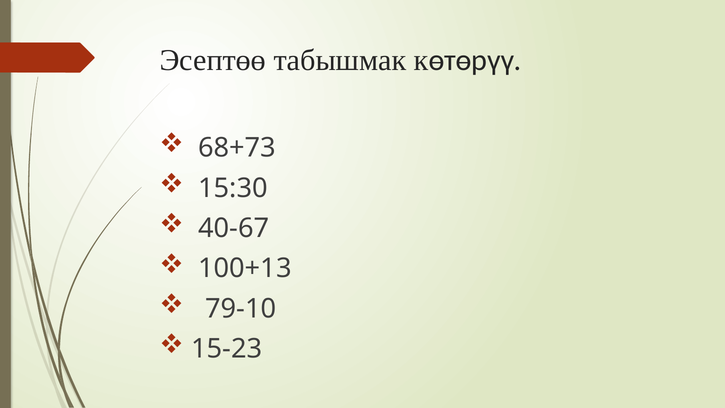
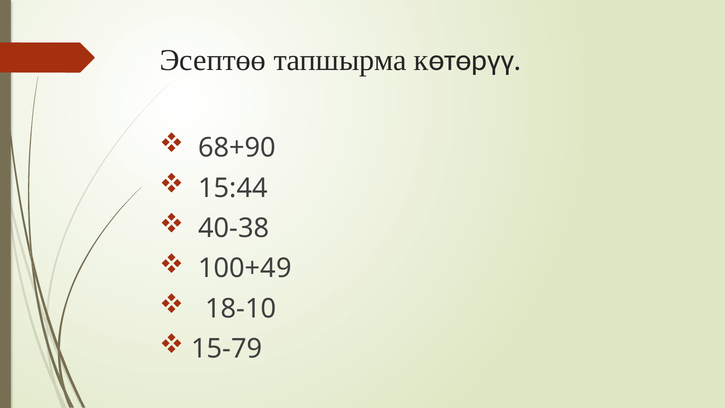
табышмак: табышмак -> тапшырма
68+73: 68+73 -> 68+90
15:30: 15:30 -> 15:44
40-67: 40-67 -> 40-38
100+13: 100+13 -> 100+49
79-10: 79-10 -> 18-10
15-23: 15-23 -> 15-79
